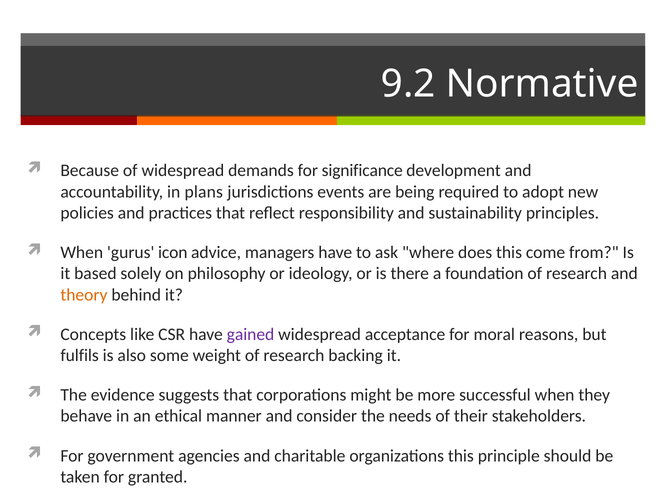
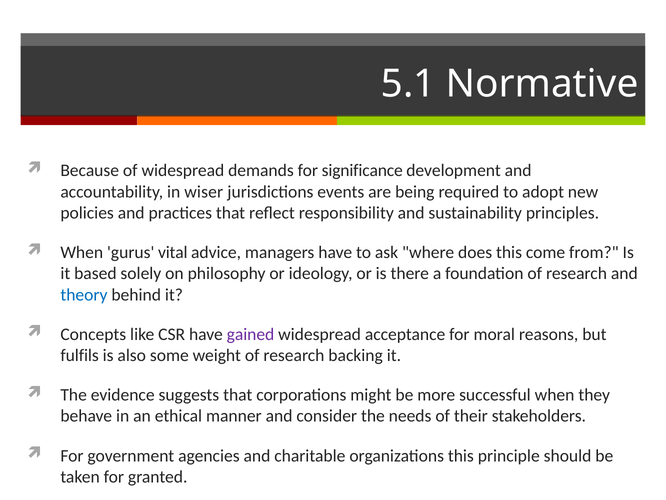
9.2: 9.2 -> 5.1
plans: plans -> wiser
icon: icon -> vital
theory colour: orange -> blue
